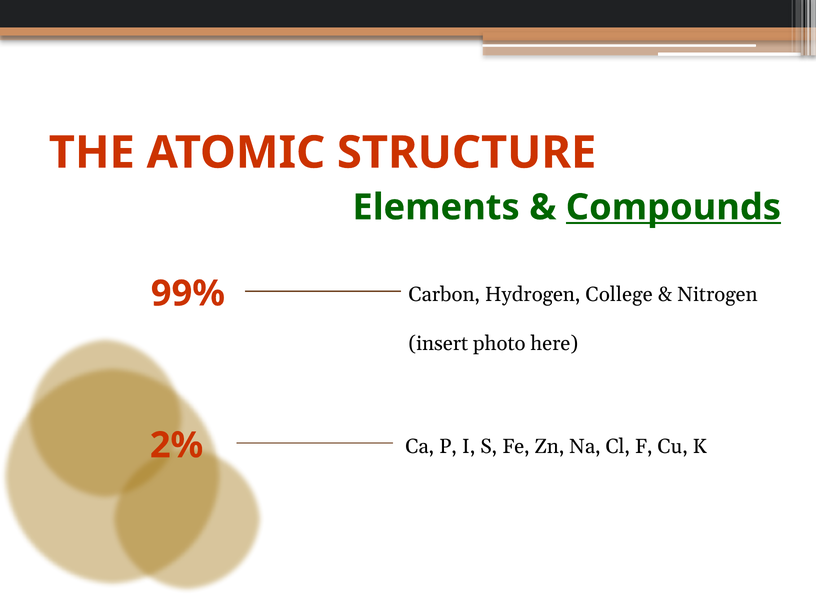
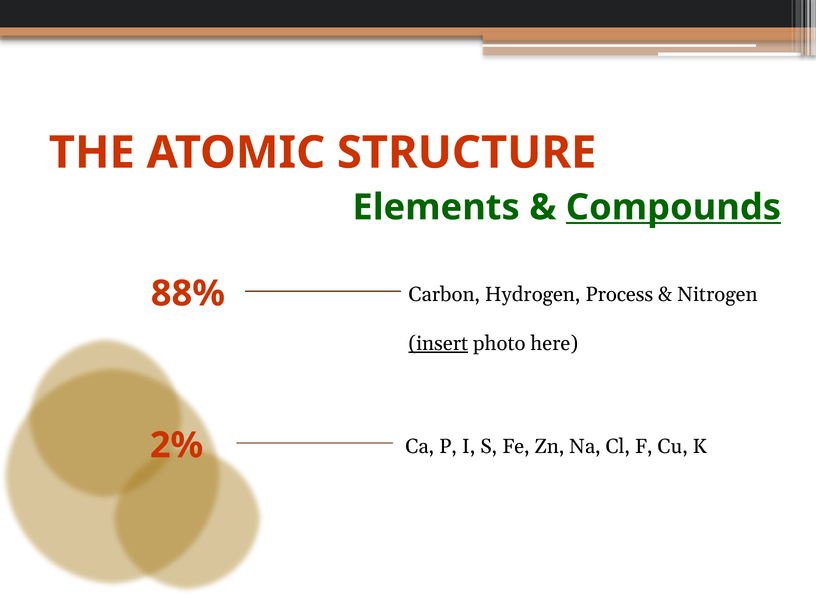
99%: 99% -> 88%
College: College -> Process
insert underline: none -> present
